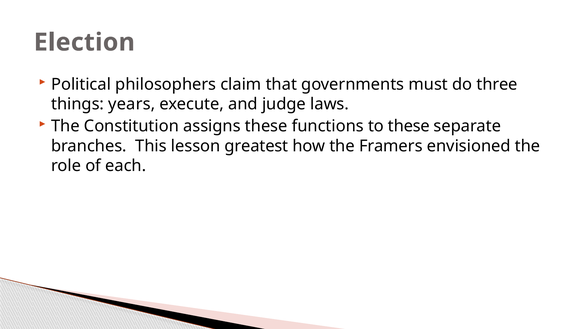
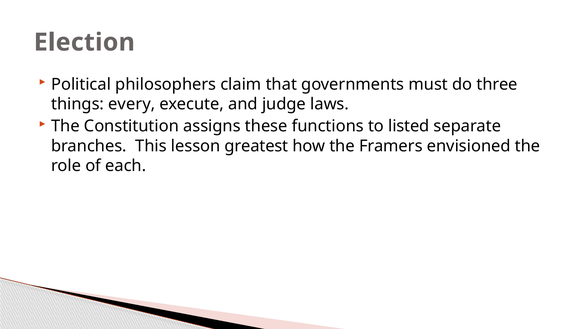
years: years -> every
to these: these -> listed
